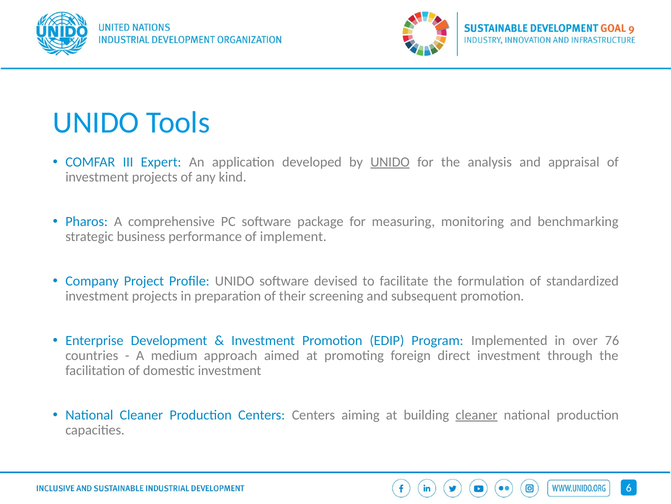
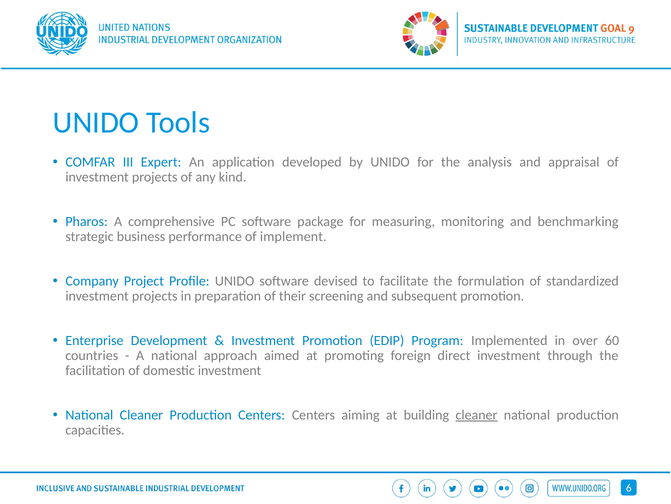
UNIDO at (390, 162) underline: present -> none
76: 76 -> 60
A medium: medium -> national
